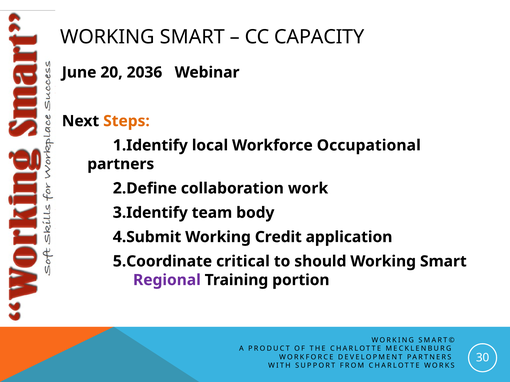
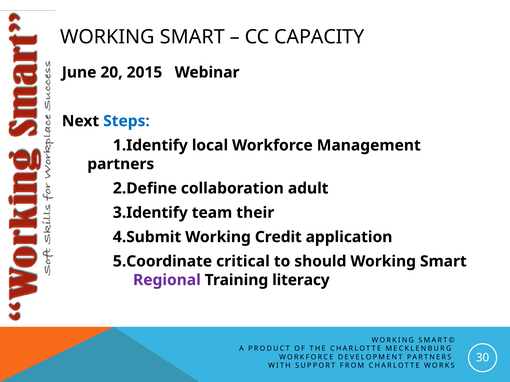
2036: 2036 -> 2015
Steps colour: orange -> blue
Occupational: Occupational -> Management
work: work -> adult
body: body -> their
portion: portion -> literacy
